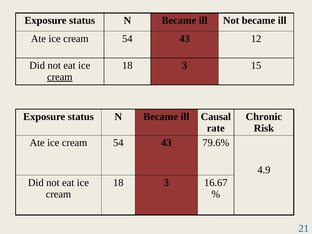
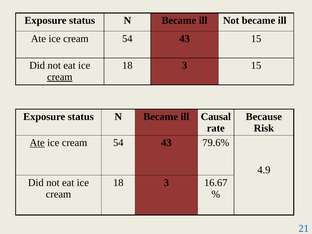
43 12: 12 -> 15
Chronic: Chronic -> Because
Ate at (37, 143) underline: none -> present
